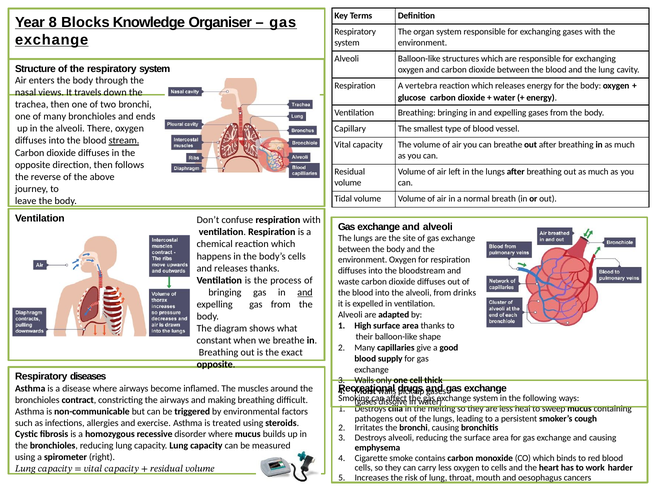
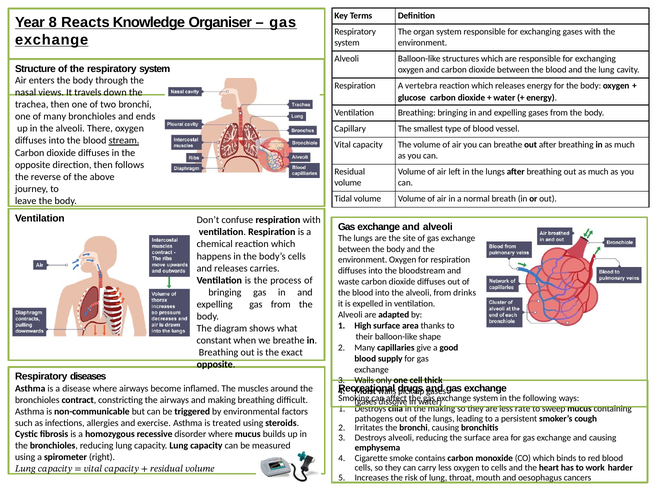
Blocks: Blocks -> Reacts
releases thanks: thanks -> carries
and at (305, 293) underline: present -> none
the melting: melting -> making
heal: heal -> rate
